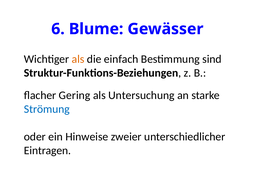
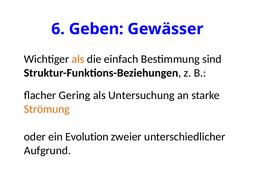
Blume: Blume -> Geben
Strömung colour: blue -> orange
Hinweise: Hinweise -> Evolution
Eintragen: Eintragen -> Aufgrund
